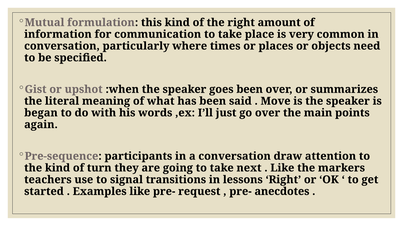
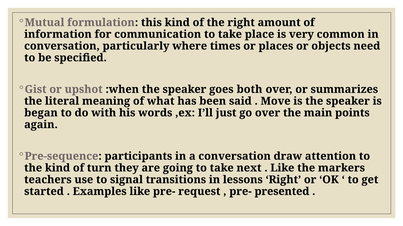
goes been: been -> both
anecdotes: anecdotes -> presented
